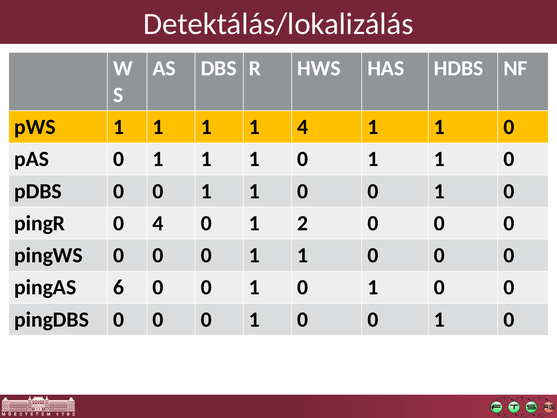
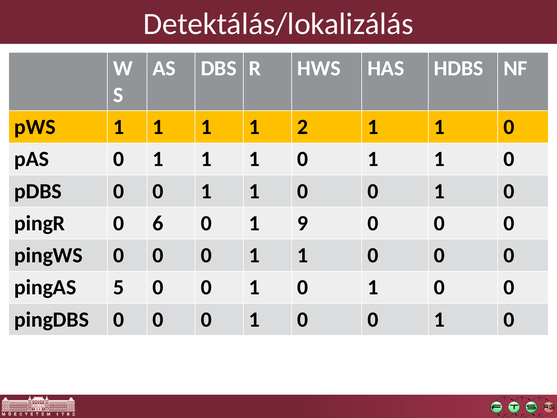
1 4: 4 -> 2
0 4: 4 -> 6
2: 2 -> 9
6: 6 -> 5
